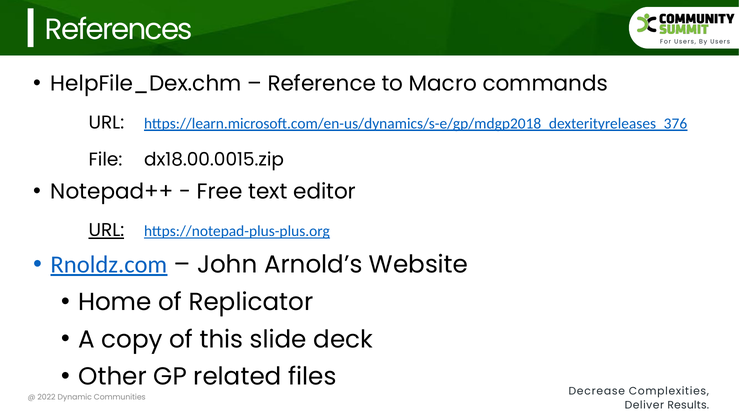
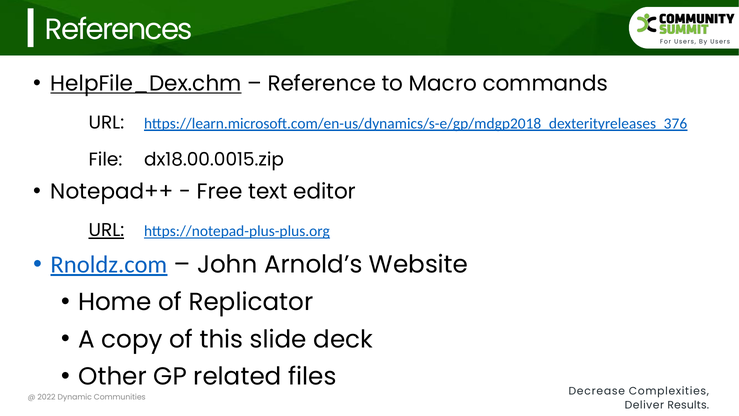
HelpFile_Dex.chm underline: none -> present
